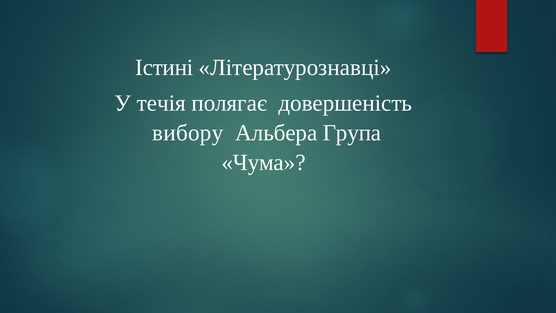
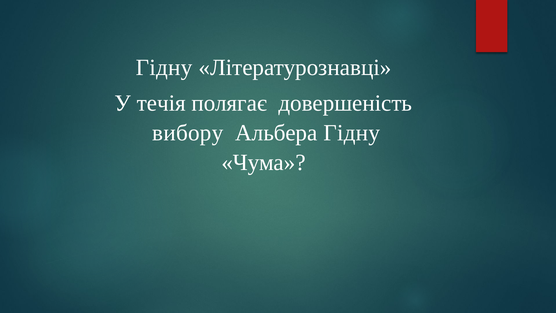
Істині at (164, 67): Істині -> Гідну
Альбера Група: Група -> Гідну
